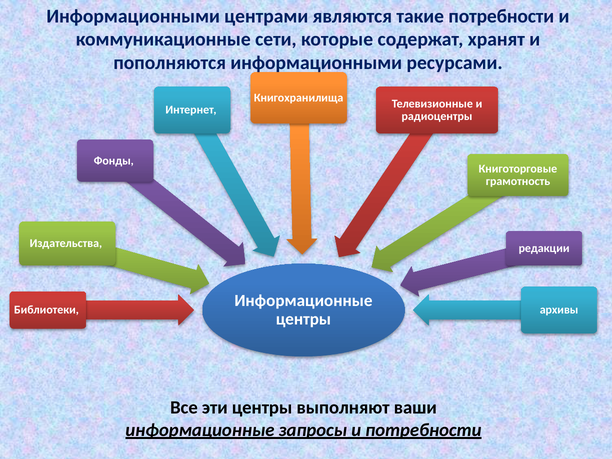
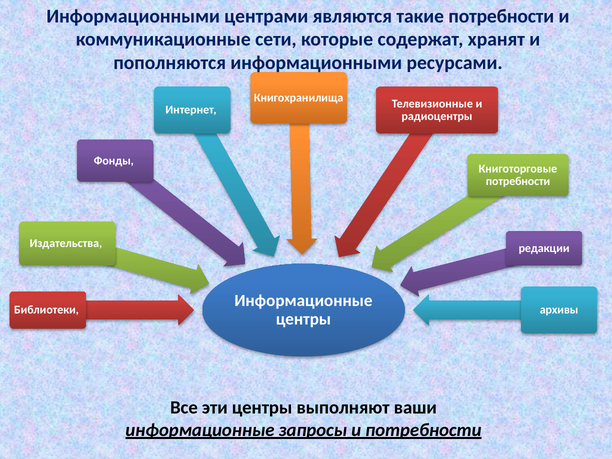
грамотность at (518, 182): грамотность -> потребности
